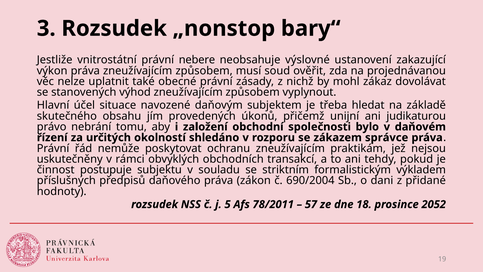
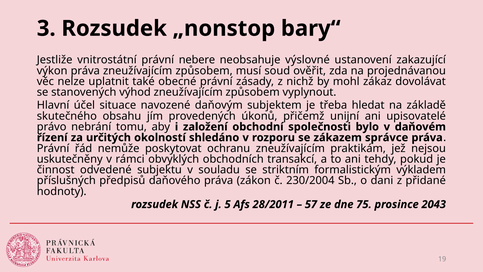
judikaturou: judikaturou -> upisovatelé
postupuje: postupuje -> odvedené
690/2004: 690/2004 -> 230/2004
78/2011: 78/2011 -> 28/2011
18: 18 -> 75
2052: 2052 -> 2043
